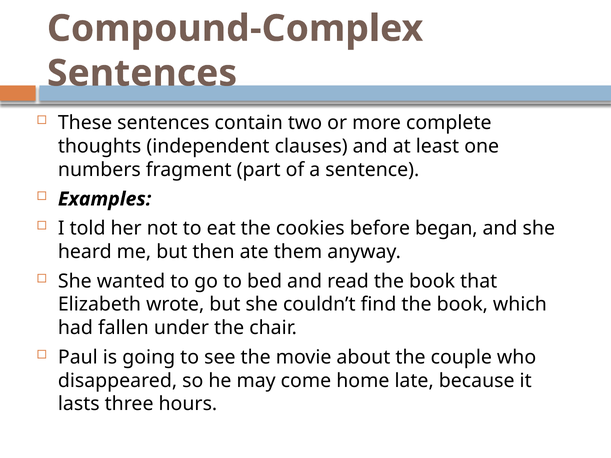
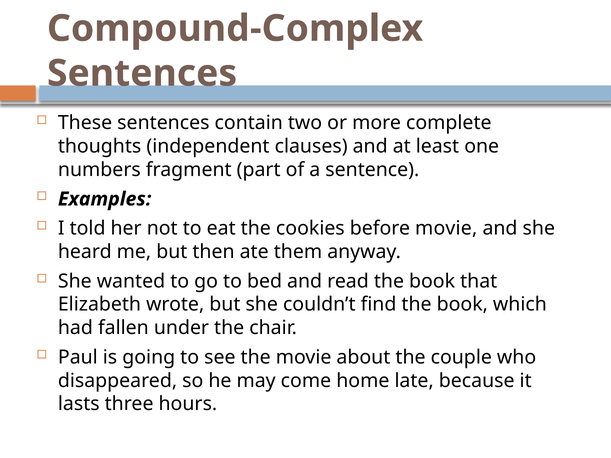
before began: began -> movie
